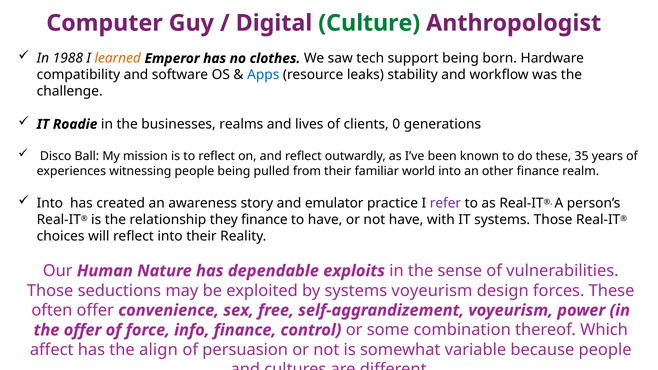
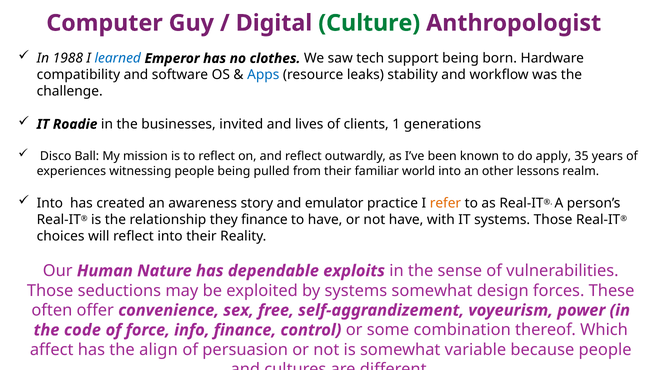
learned colour: orange -> blue
realms: realms -> invited
0: 0 -> 1
do these: these -> apply
other finance: finance -> lessons
refer colour: purple -> orange
systems voyeurism: voyeurism -> somewhat
the offer: offer -> code
